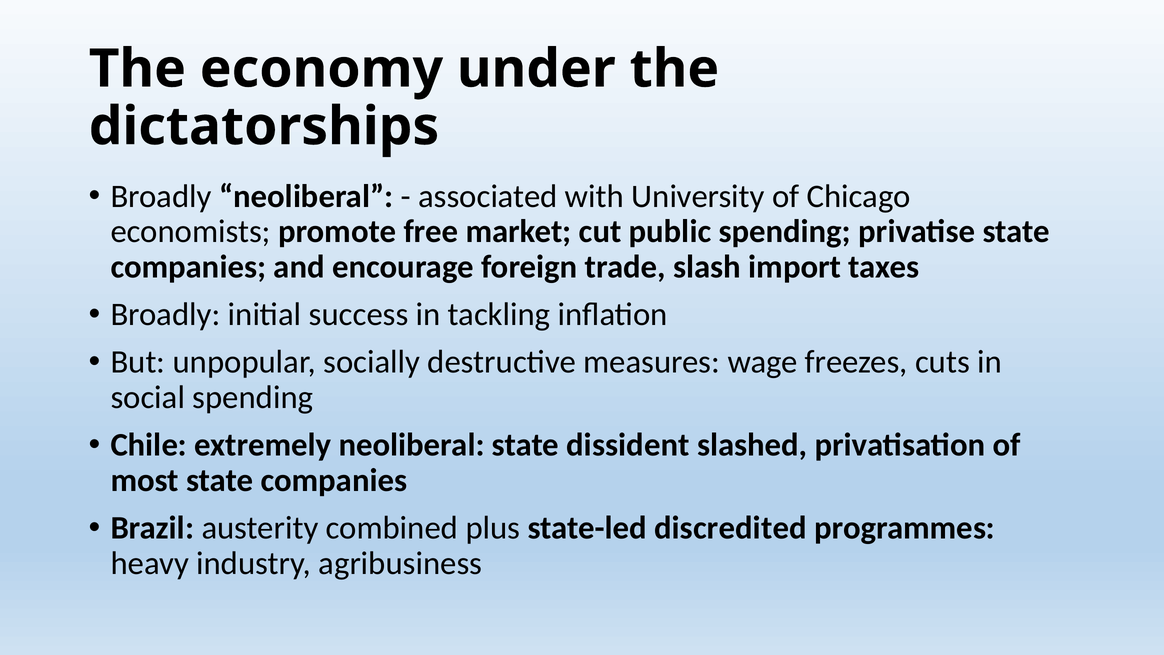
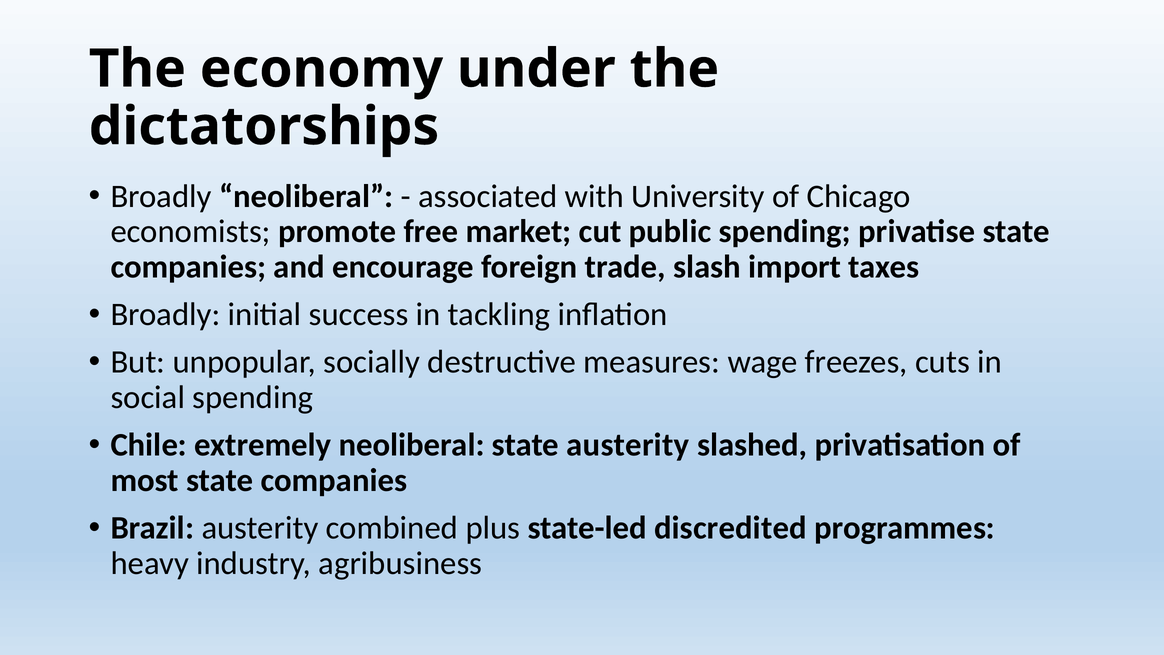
state dissident: dissident -> austerity
